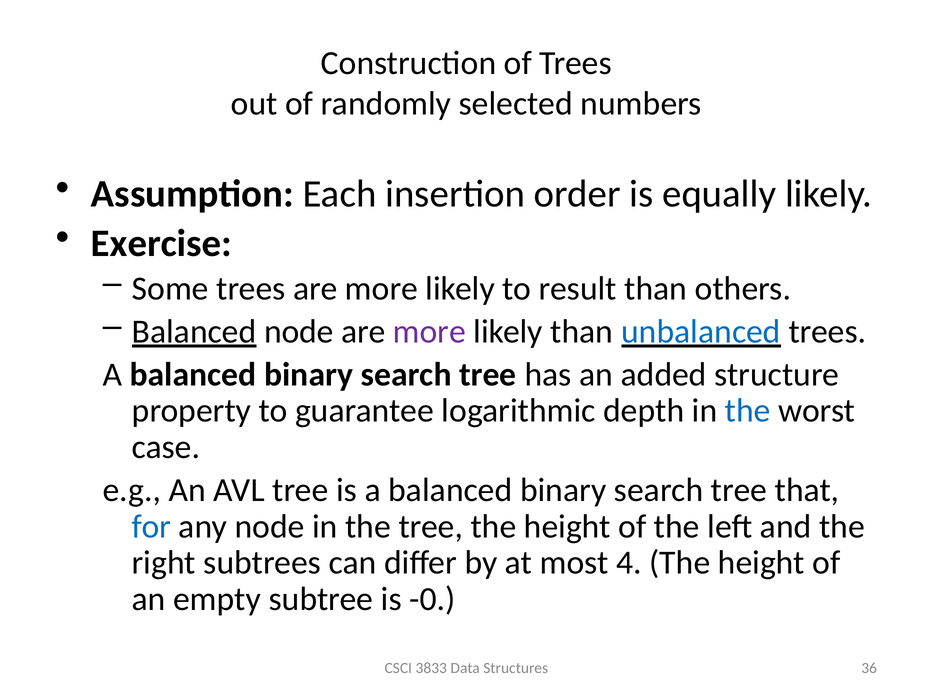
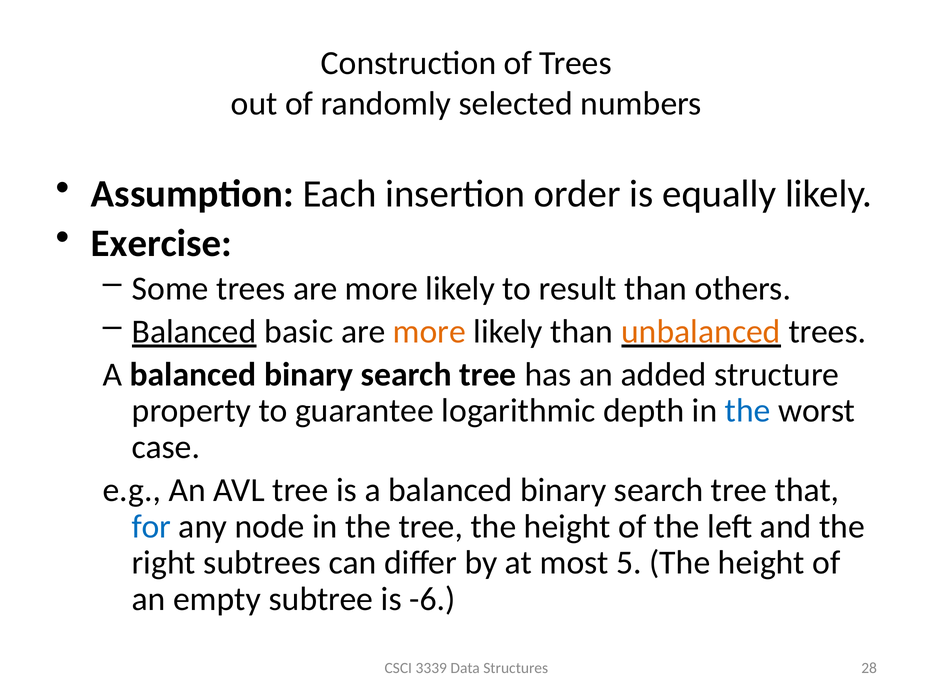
Balanced node: node -> basic
more at (429, 331) colour: purple -> orange
unbalanced colour: blue -> orange
4: 4 -> 5
-0: -0 -> -6
3833: 3833 -> 3339
36: 36 -> 28
